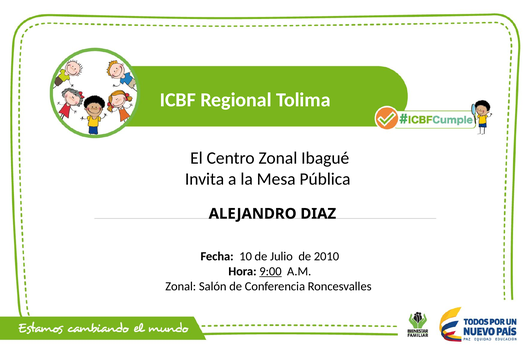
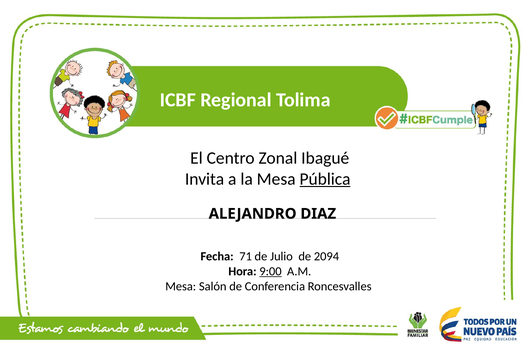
Pública underline: none -> present
10: 10 -> 71
2010: 2010 -> 2094
Zonal at (181, 287): Zonal -> Mesa
